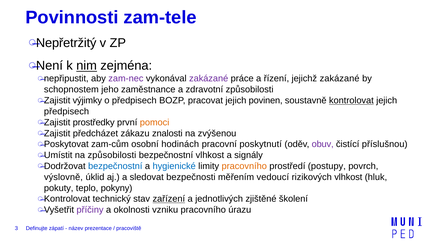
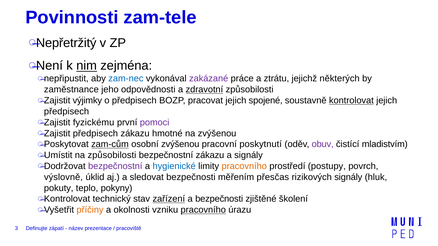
zam-nec colour: purple -> blue
řízení: řízení -> ztrátu
jejichž zakázané: zakázané -> některých
schopnostem: schopnostem -> zaměstnance
zaměstnance: zaměstnance -> odpovědnosti
zdravotní underline: none -> present
povinen: povinen -> spojené
prostředky: prostředky -> fyzickému
pomoci colour: orange -> purple
předcházet at (95, 134): předcházet -> předpisech
znalosti: znalosti -> hmotné
zam-cům underline: none -> present
osobní hodinách: hodinách -> zvýšenou
příslušnou: příslušnou -> mladistvím
bezpečnostní vlhkost: vlhkost -> zákazu
bezpečnostní at (115, 166) colour: blue -> purple
vedoucí: vedoucí -> přesčas
rizikových vlhkost: vlhkost -> signály
a jednotlivých: jednotlivých -> bezpečnosti
příčiny colour: purple -> orange
pracovního at (203, 210) underline: none -> present
